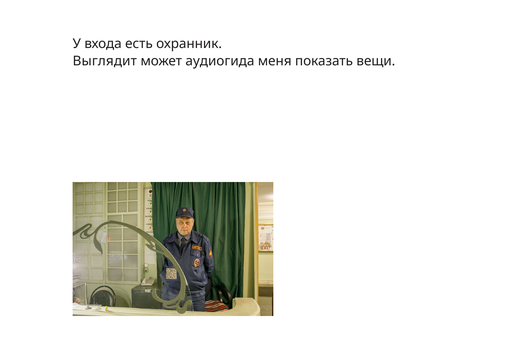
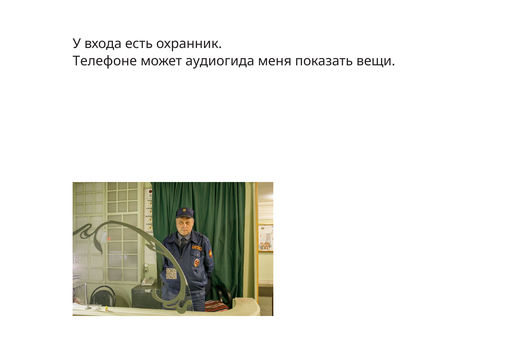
Выглядит: Выглядит -> Телефоне
